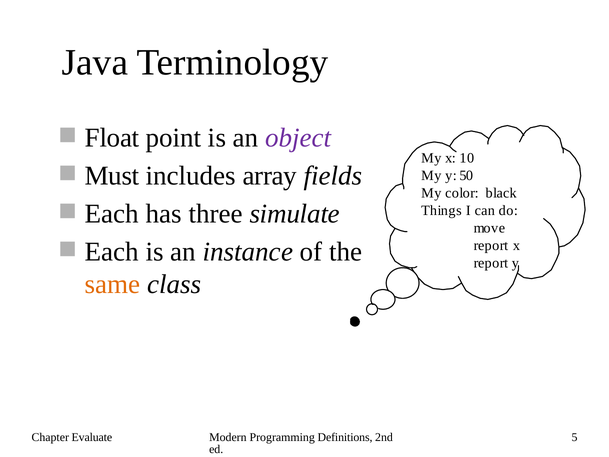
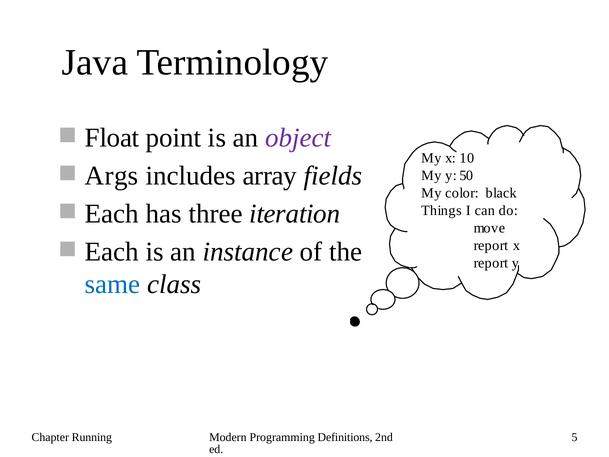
Must: Must -> Args
simulate: simulate -> iteration
same colour: orange -> blue
Evaluate: Evaluate -> Running
